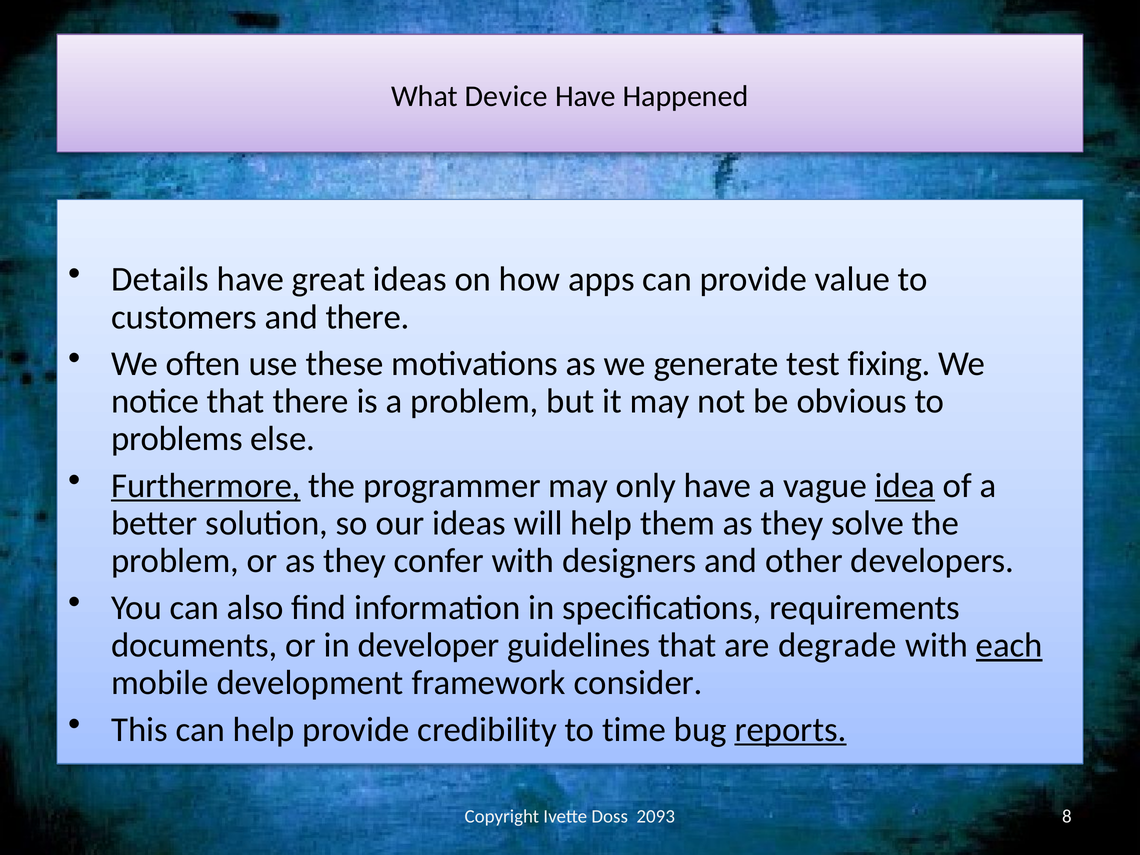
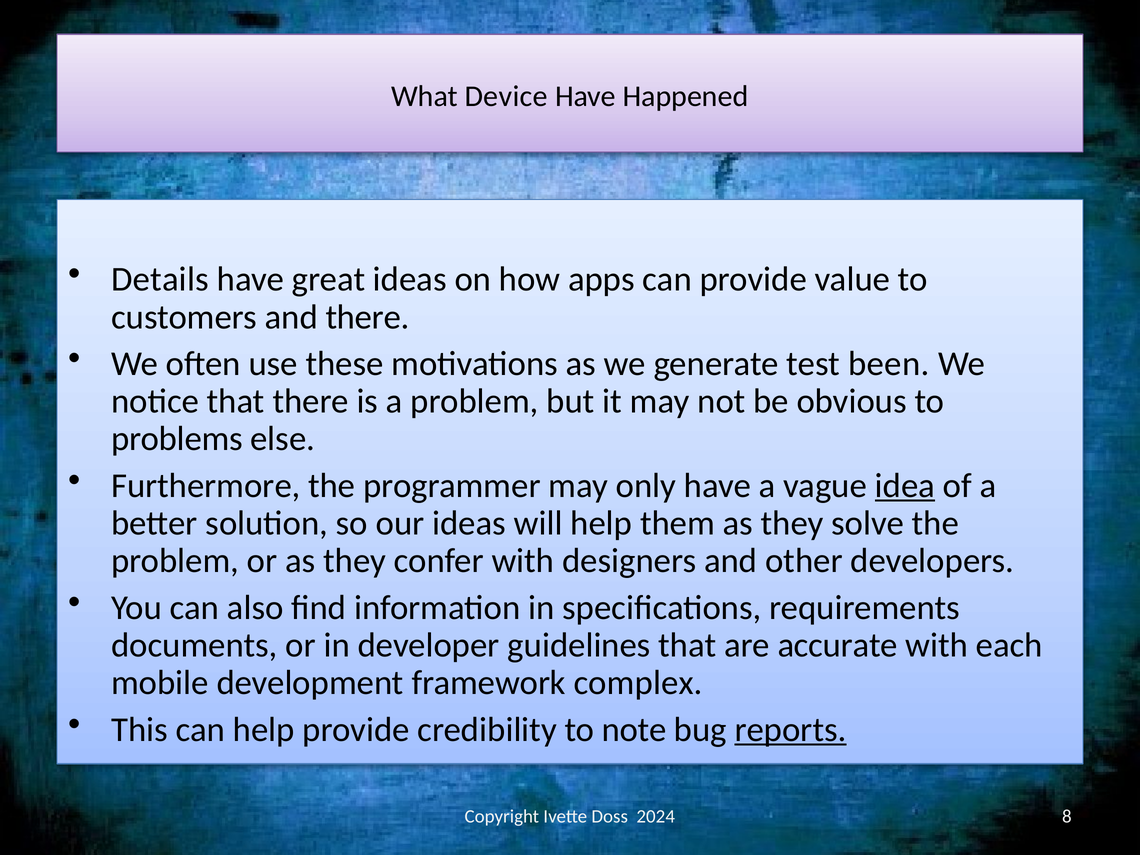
fixing: fixing -> been
Furthermore underline: present -> none
degrade: degrade -> accurate
each underline: present -> none
consider: consider -> complex
time: time -> note
2093: 2093 -> 2024
